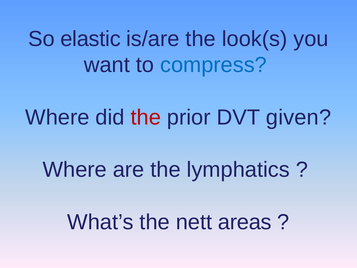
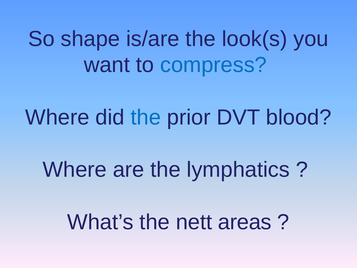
elastic: elastic -> shape
the at (146, 117) colour: red -> blue
given: given -> blood
